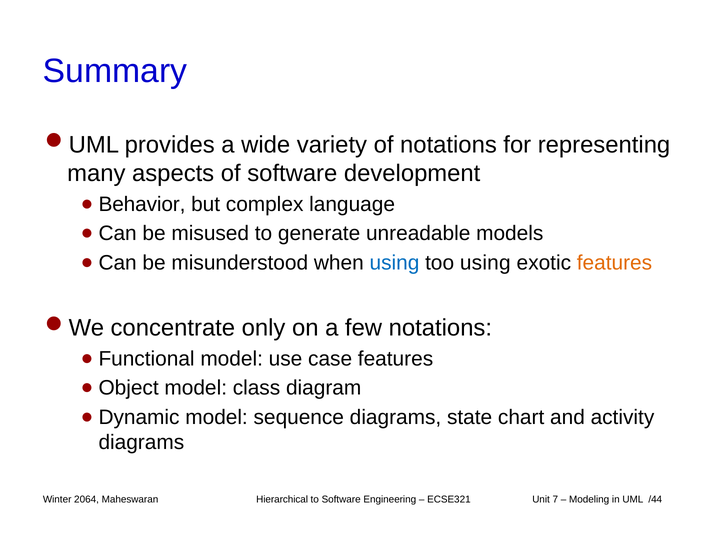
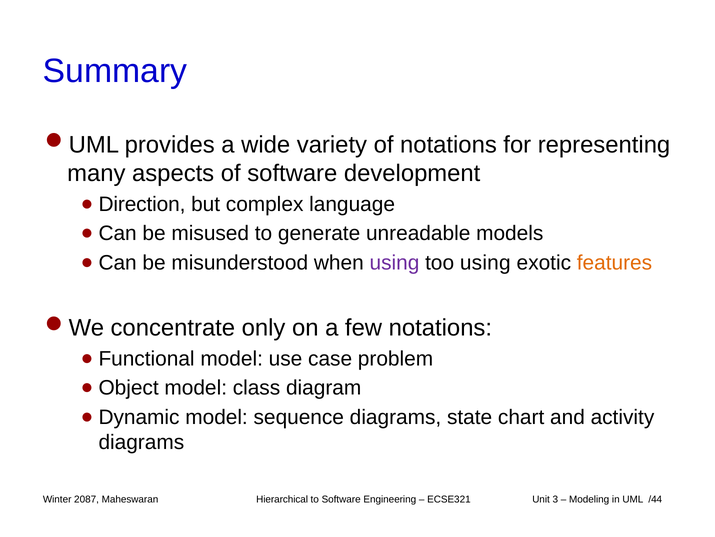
Behavior: Behavior -> Direction
using at (394, 262) colour: blue -> purple
case features: features -> problem
2064: 2064 -> 2087
7: 7 -> 3
